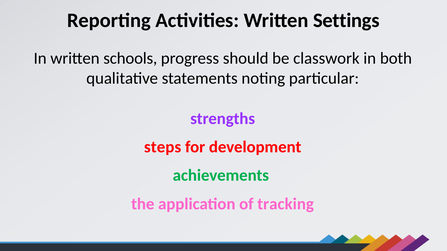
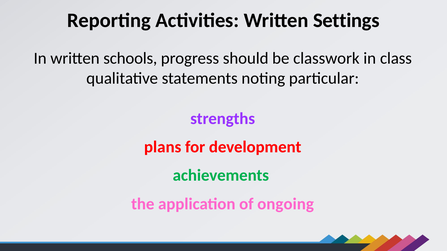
both: both -> class
steps: steps -> plans
tracking: tracking -> ongoing
